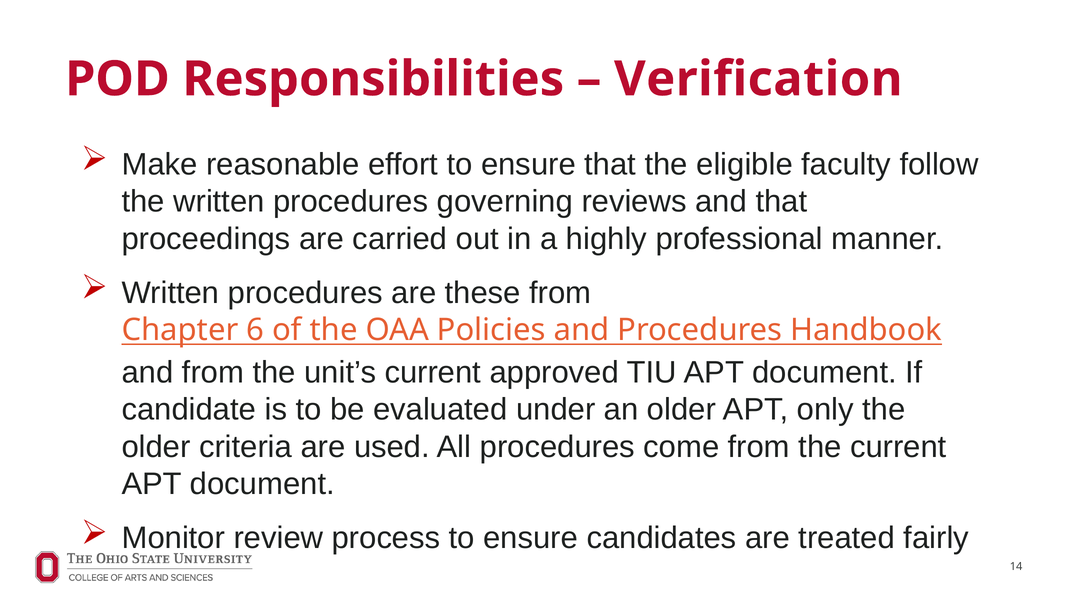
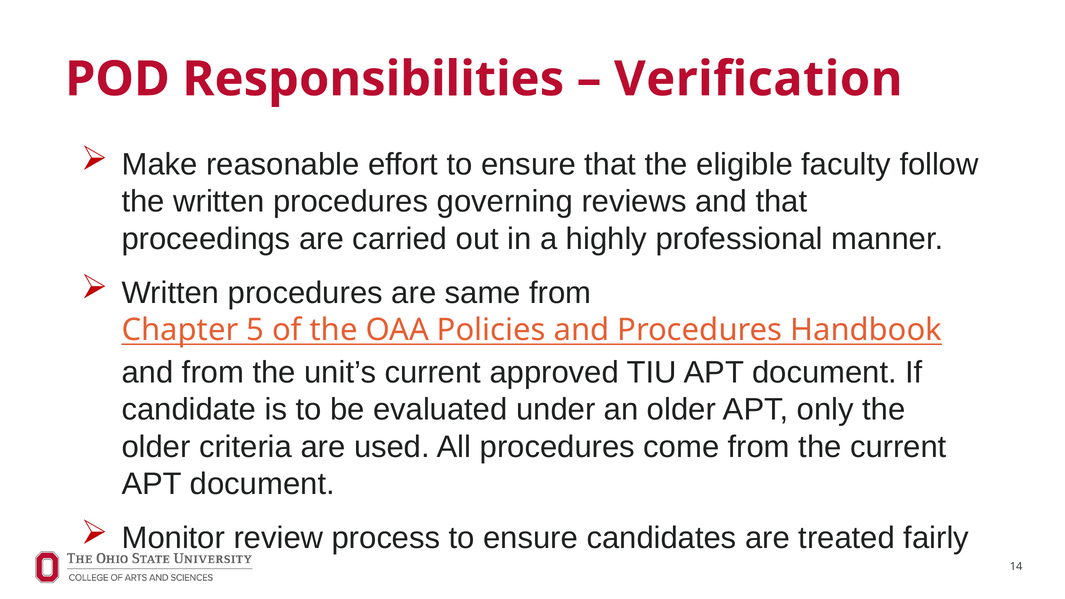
these: these -> same
6: 6 -> 5
